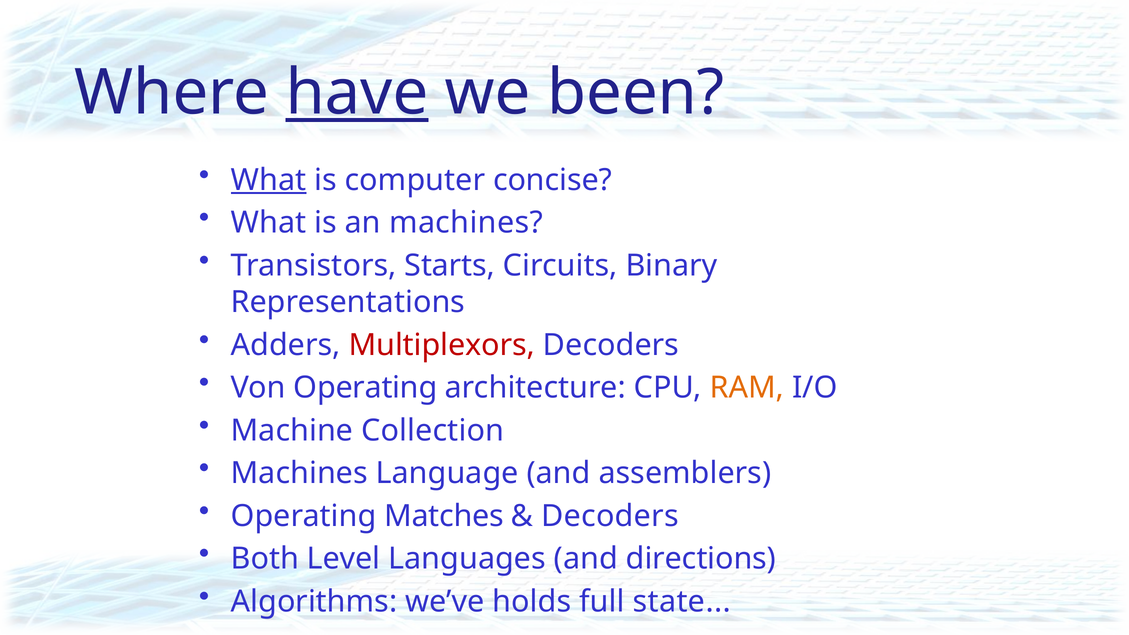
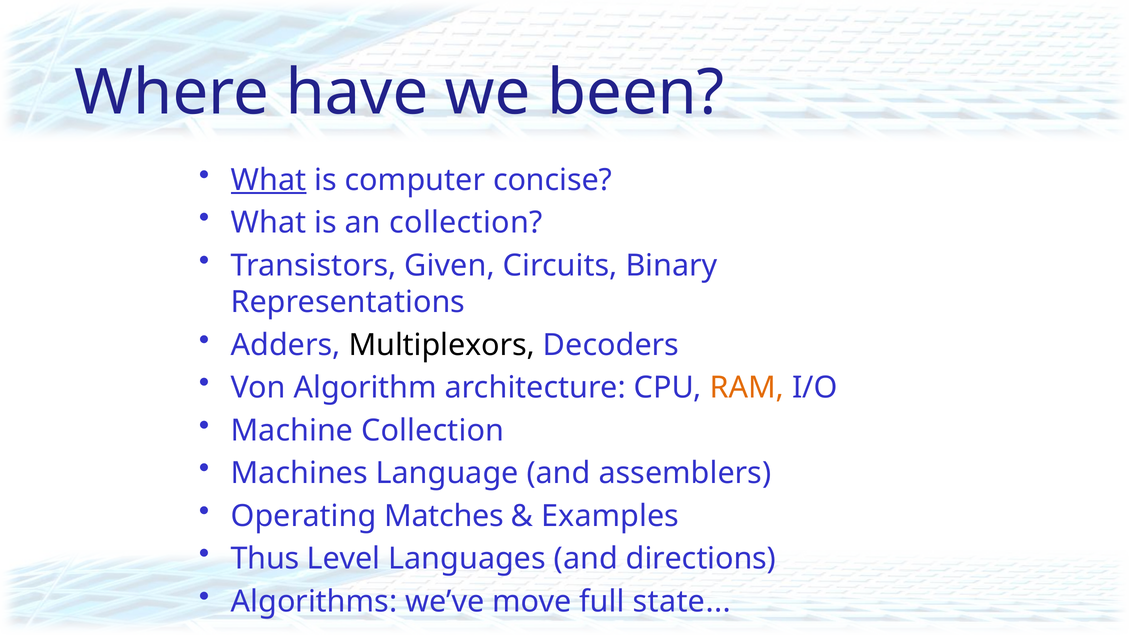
have underline: present -> none
an machines: machines -> collection
Starts: Starts -> Given
Multiplexors colour: red -> black
Von Operating: Operating -> Algorithm
Decoders at (610, 516): Decoders -> Examples
Both: Both -> Thus
holds: holds -> move
